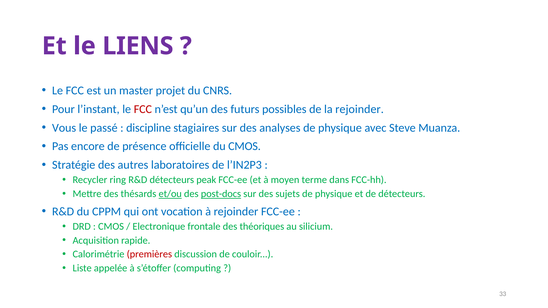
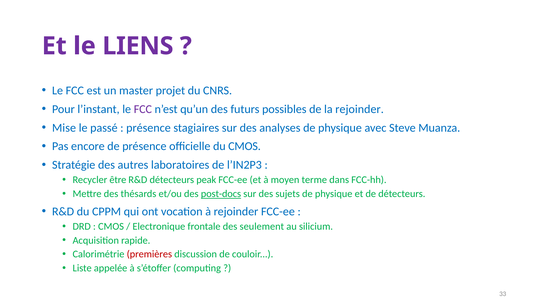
FCC at (143, 109) colour: red -> purple
Vous: Vous -> Mise
discipline at (149, 128): discipline -> présence
ring: ring -> être
et/ou underline: present -> none
théoriques: théoriques -> seulement
